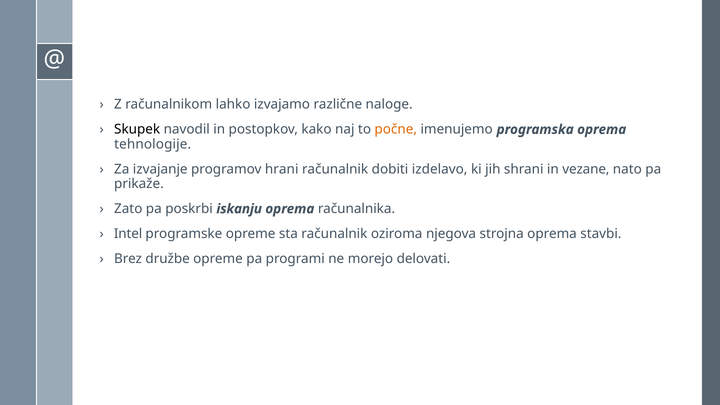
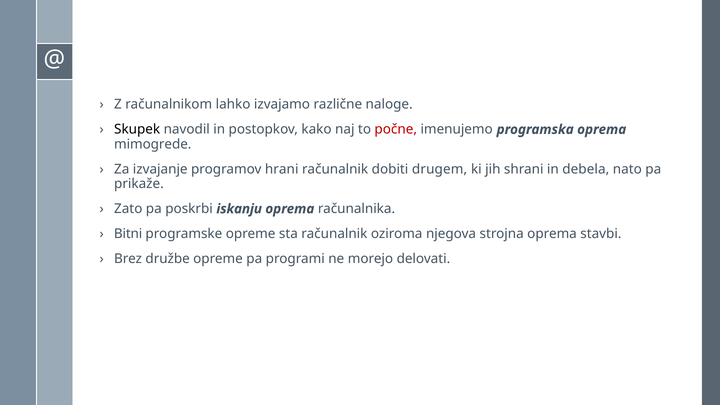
počne colour: orange -> red
tehnologije: tehnologije -> mimogrede
izdelavo: izdelavo -> drugem
vezane: vezane -> debela
Intel: Intel -> Bitni
